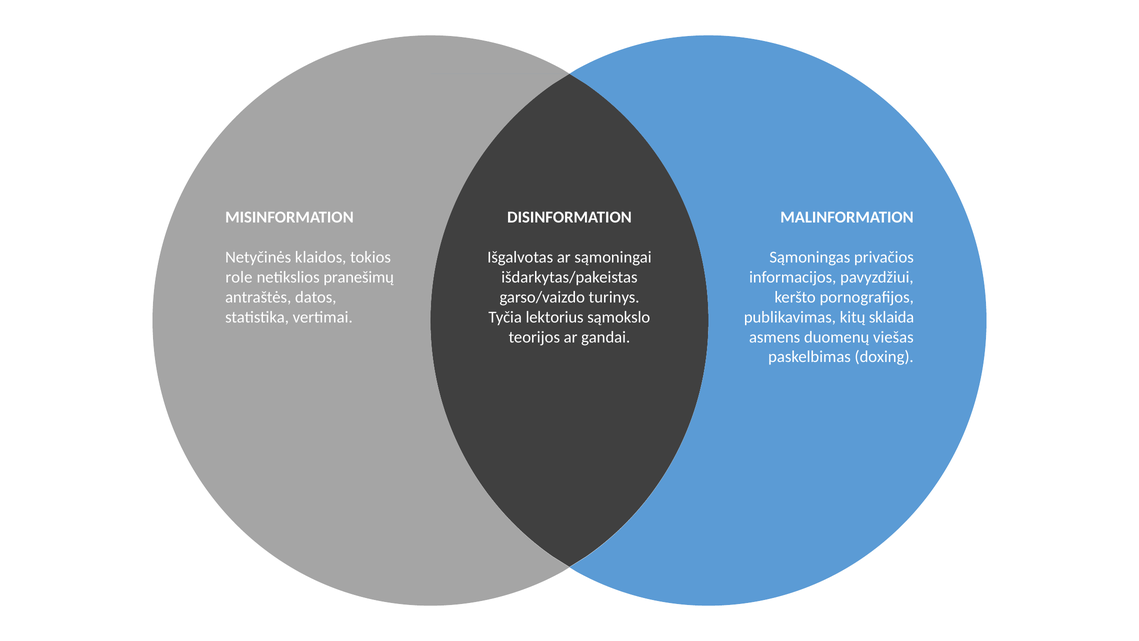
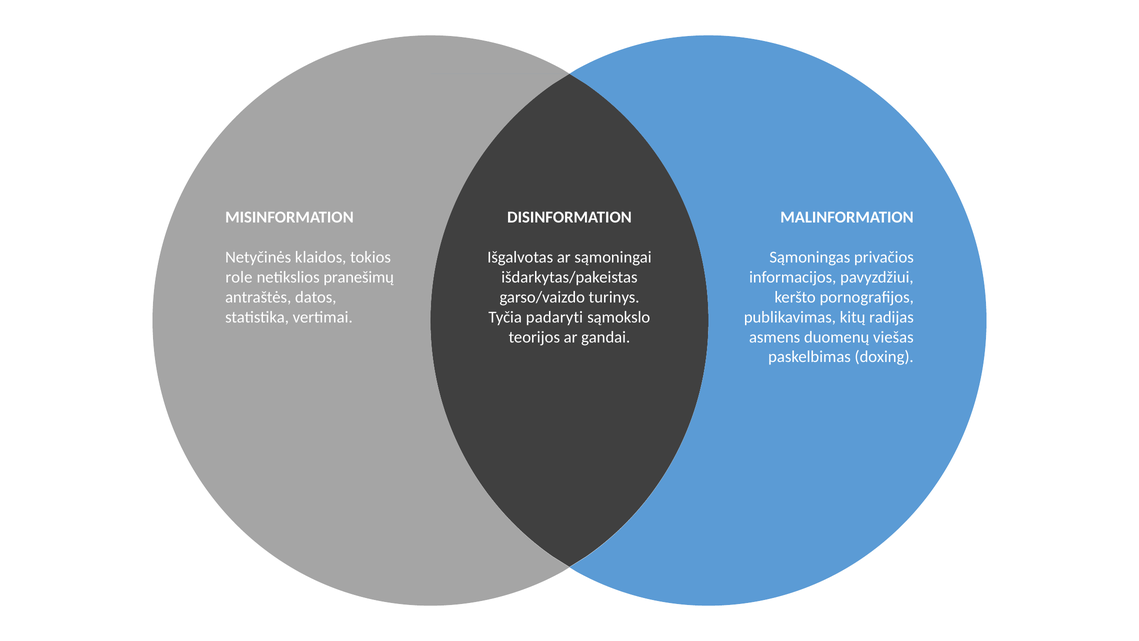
lektorius: lektorius -> padaryti
sklaida: sklaida -> radijas
